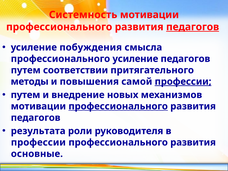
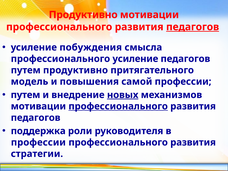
Системность at (83, 15): Системность -> Продуктивно
путем соответствии: соответствии -> продуктивно
методы: методы -> модель
профессии at (183, 82) underline: present -> none
новых underline: none -> present
результата: результата -> поддержка
основные: основные -> стратегии
